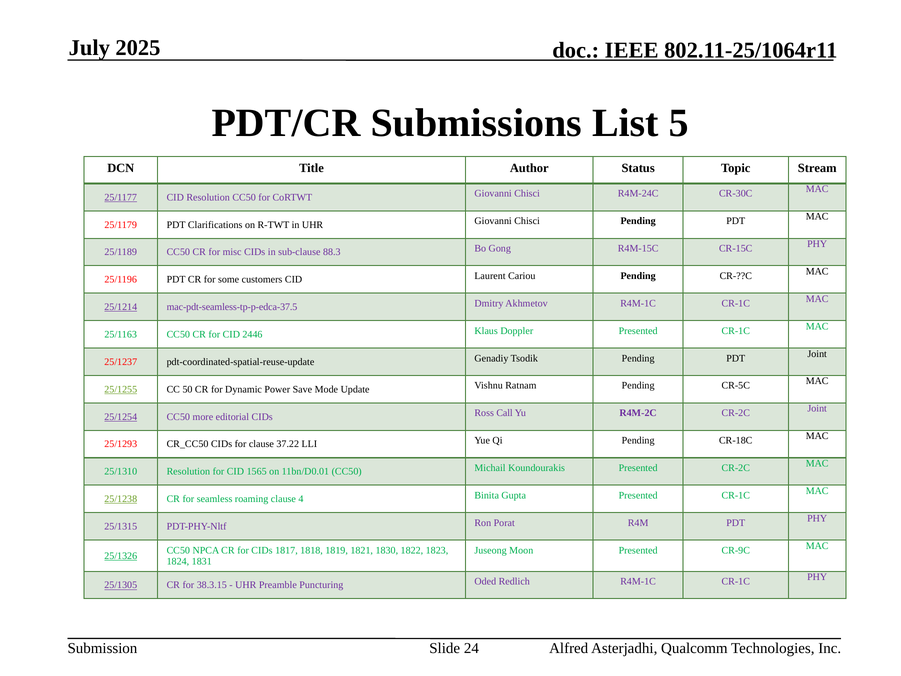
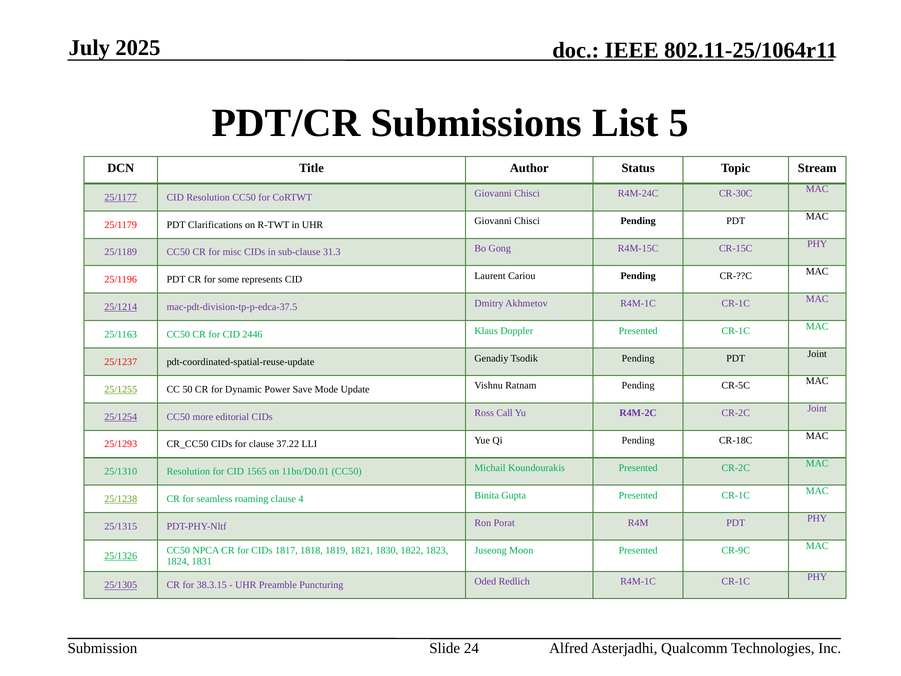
88.3: 88.3 -> 31.3
customers: customers -> represents
mac-pdt-seamless-tp-p-edca-37.5: mac-pdt-seamless-tp-p-edca-37.5 -> mac-pdt-division-tp-p-edca-37.5
